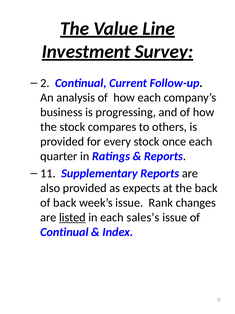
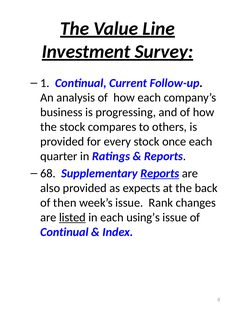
2: 2 -> 1
11: 11 -> 68
Reports at (160, 173) underline: none -> present
of back: back -> then
sales’s: sales’s -> using’s
